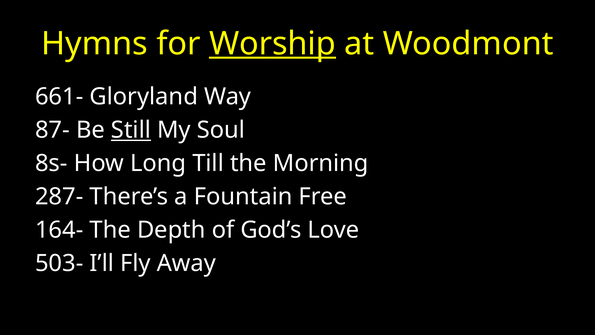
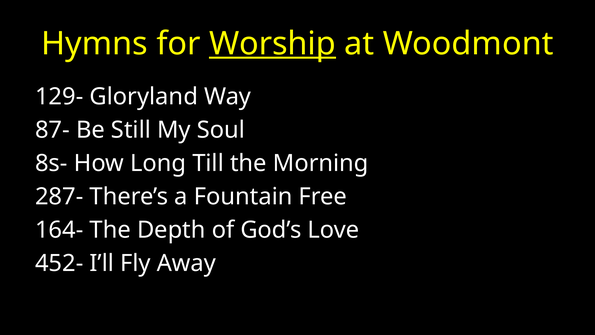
661-: 661- -> 129-
Still underline: present -> none
503-: 503- -> 452-
